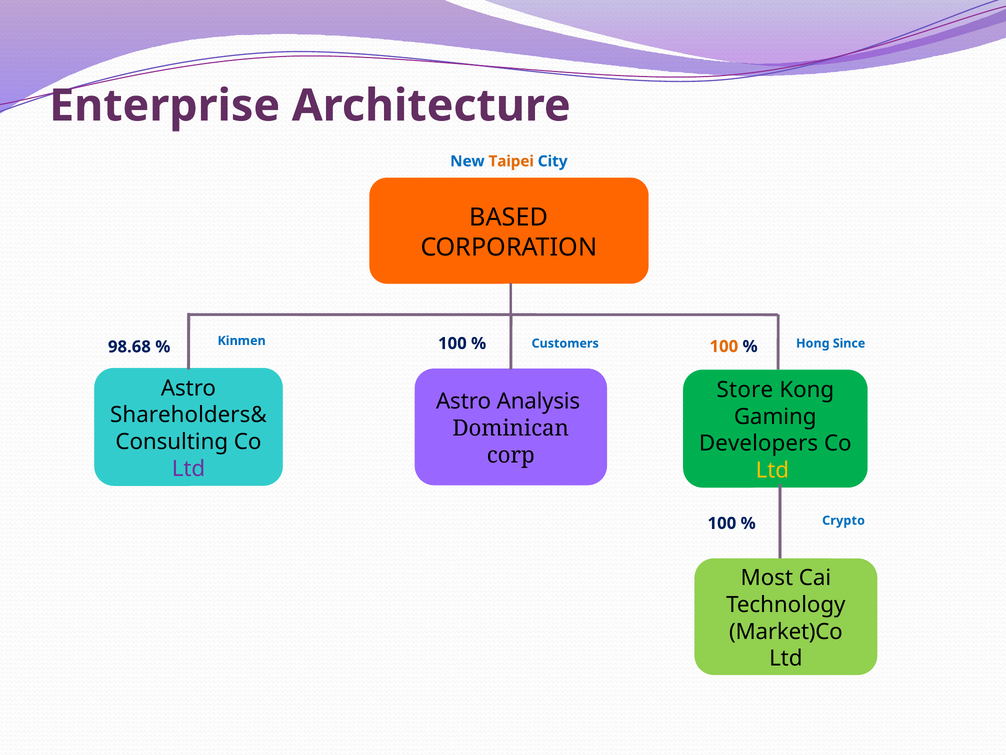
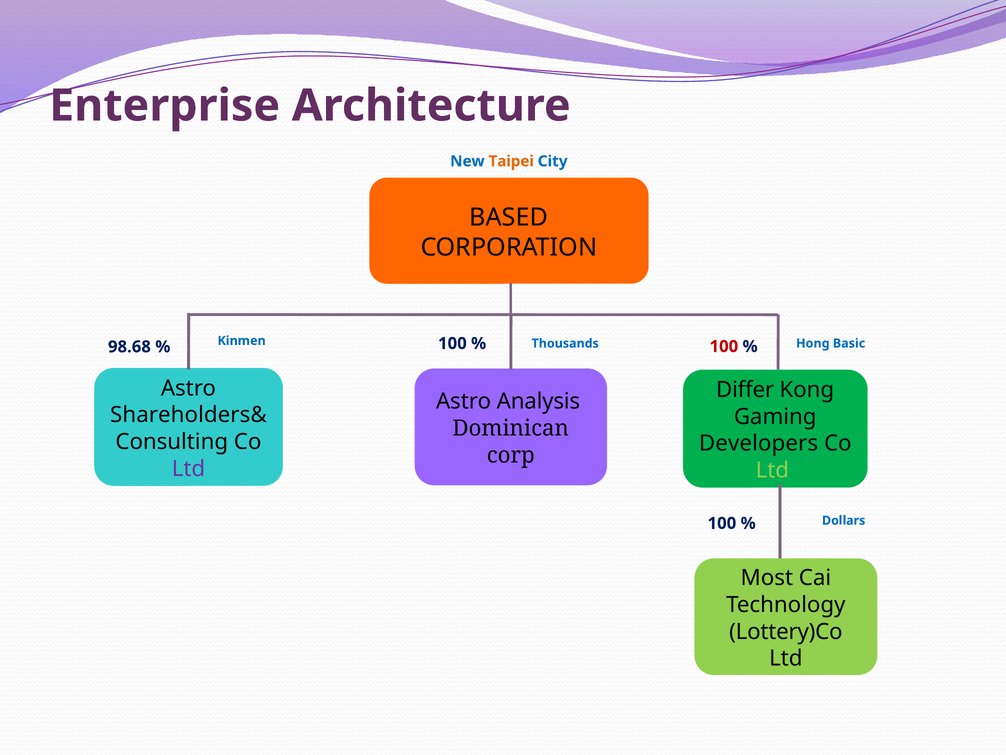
100 at (724, 346) colour: orange -> red
Customers: Customers -> Thousands
Since: Since -> Basic
Store: Store -> Differ
Ltd at (772, 470) colour: yellow -> light green
Crypto: Crypto -> Dollars
Market)Co: Market)Co -> Lottery)Co
